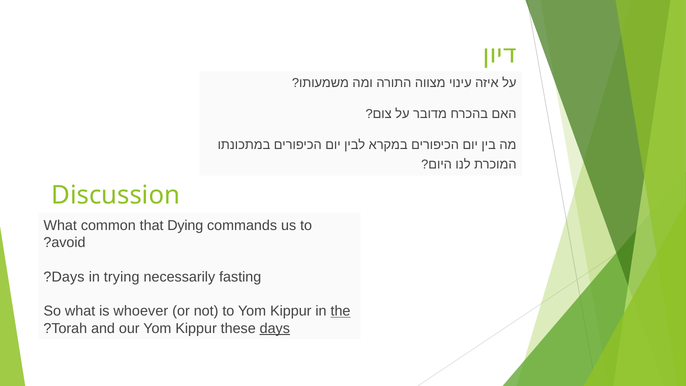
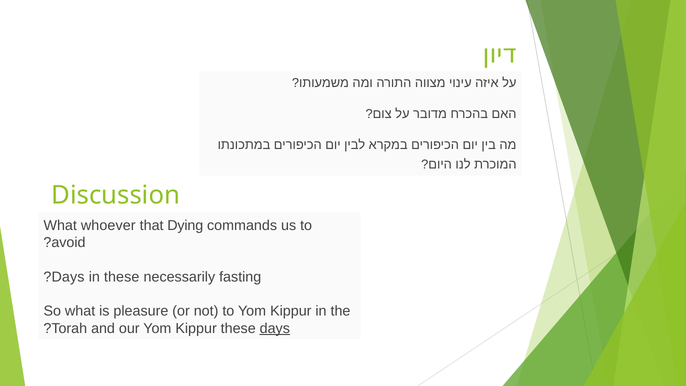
common: common -> whoever
in trying: trying -> these
whoever: whoever -> pleasure
the underline: present -> none
